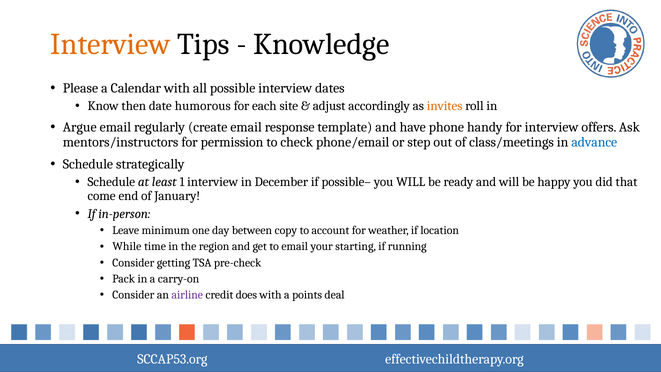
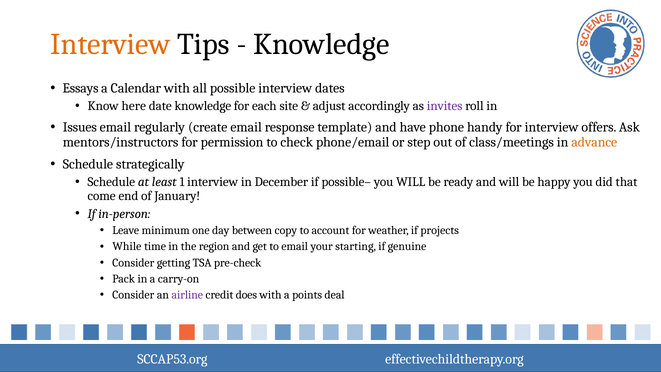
Please: Please -> Essays
then: then -> here
date humorous: humorous -> knowledge
invites colour: orange -> purple
Argue: Argue -> Issues
advance colour: blue -> orange
location: location -> projects
running: running -> genuine
